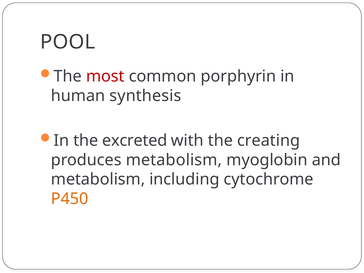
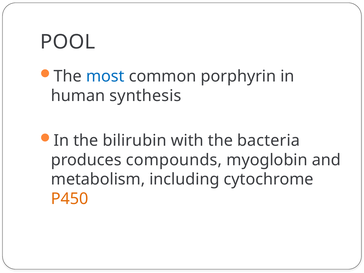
most colour: red -> blue
excreted: excreted -> bilirubin
creating: creating -> bacteria
produces metabolism: metabolism -> compounds
